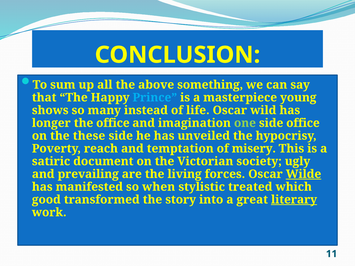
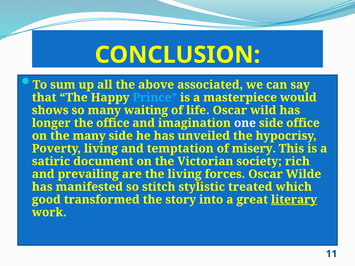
something: something -> associated
young: young -> would
instead: instead -> waiting
one colour: light green -> white
the these: these -> many
Poverty reach: reach -> living
ugly: ugly -> rich
Wilde underline: present -> none
when: when -> stitch
